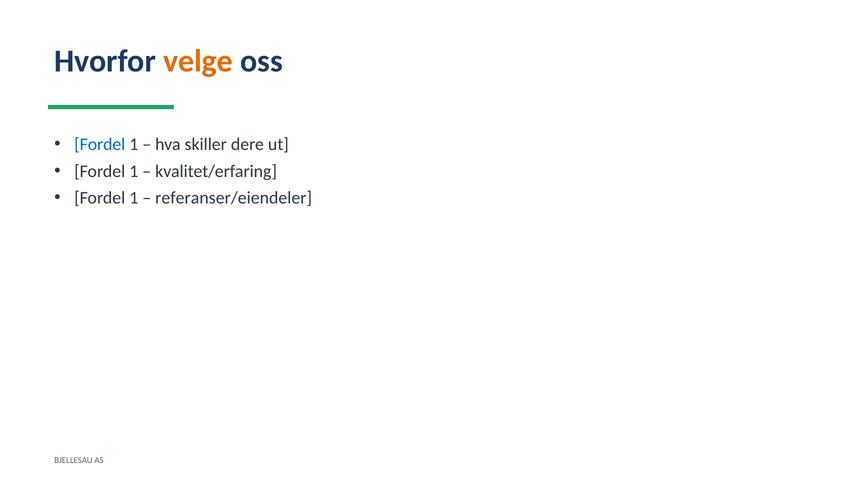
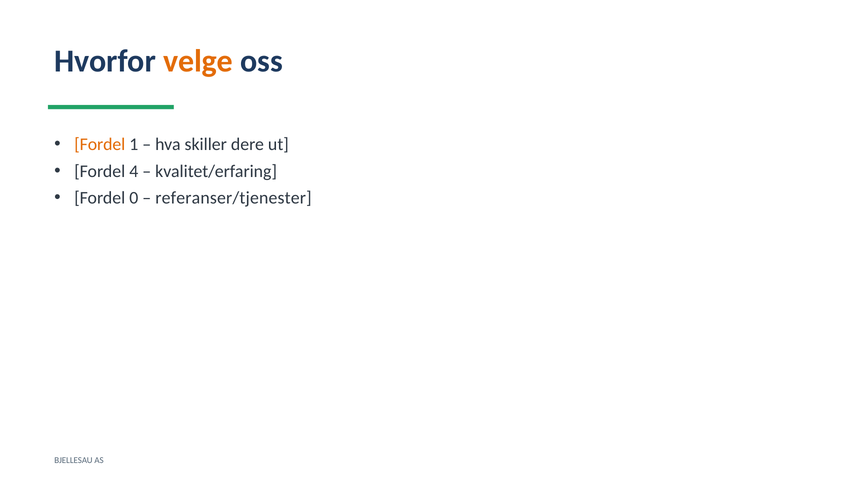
Fordel at (100, 144) colour: blue -> orange
1 at (134, 171): 1 -> 4
1 at (134, 198): 1 -> 0
referanser/eiendeler: referanser/eiendeler -> referanser/tjenester
